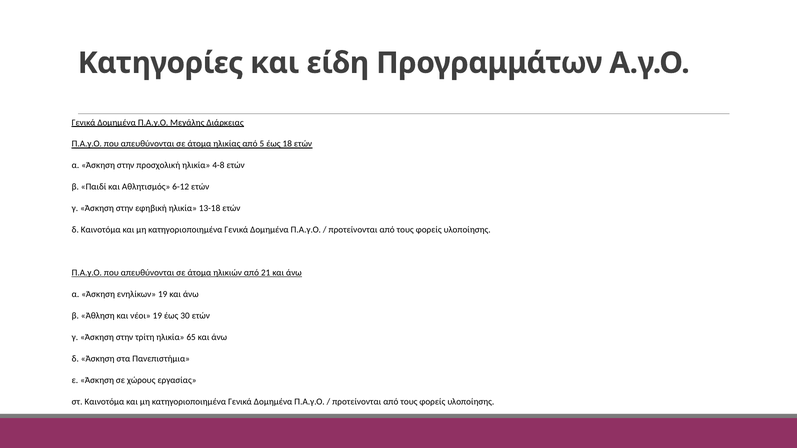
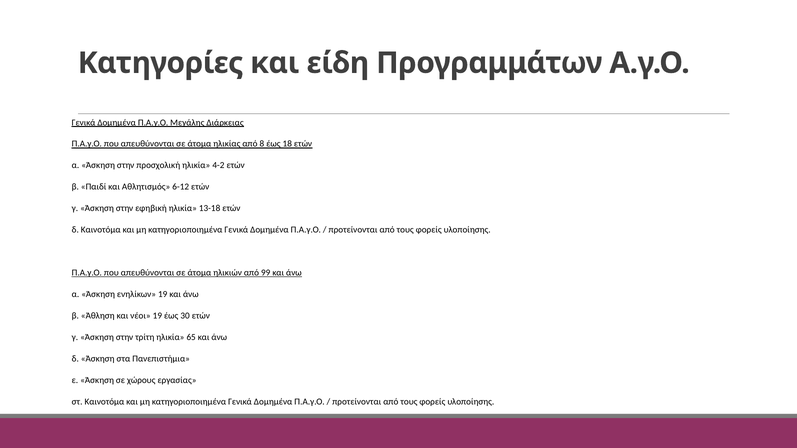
5: 5 -> 8
4-8: 4-8 -> 4-2
21: 21 -> 99
